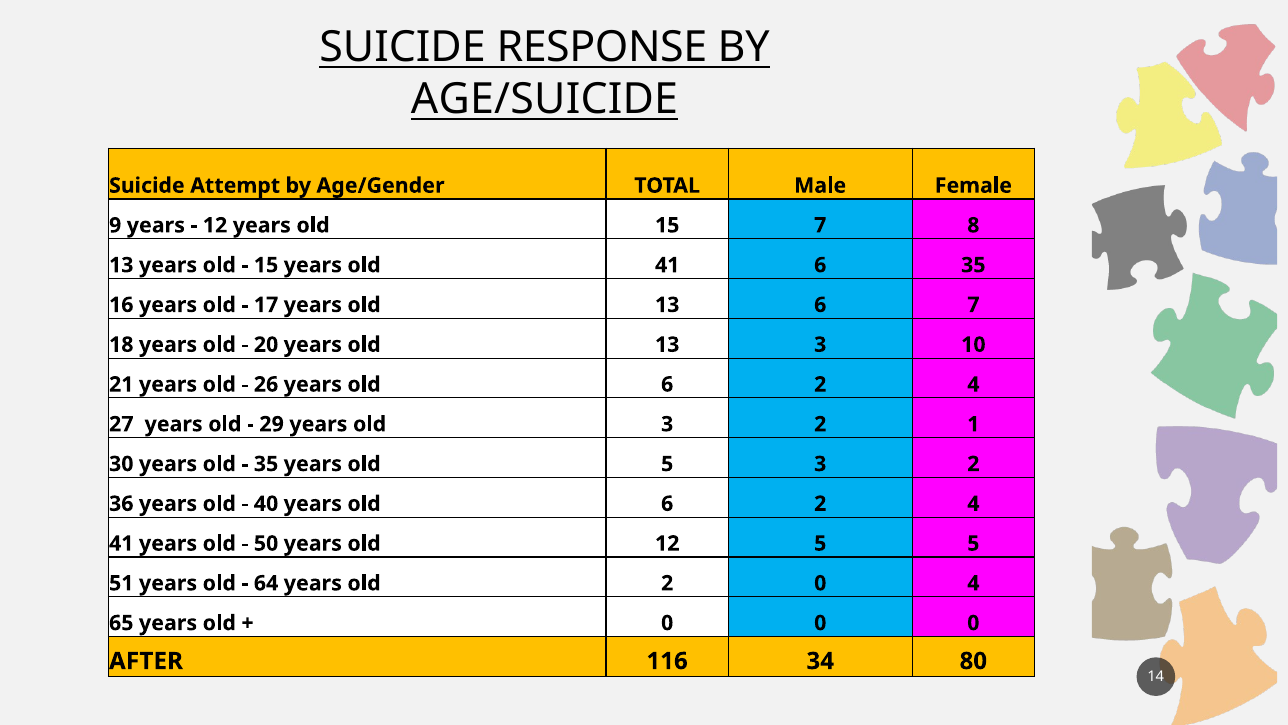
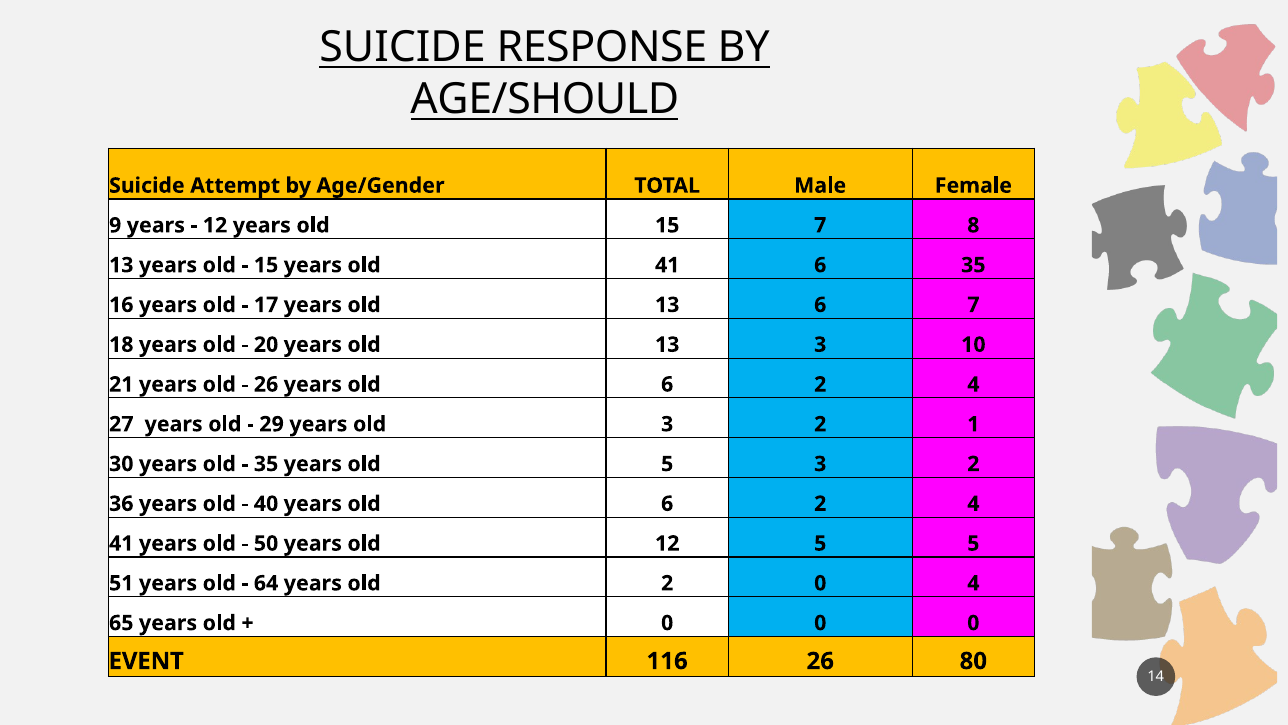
AGE/SUICIDE: AGE/SUICIDE -> AGE/SHOULD
AFTER: AFTER -> EVENT
116 34: 34 -> 26
